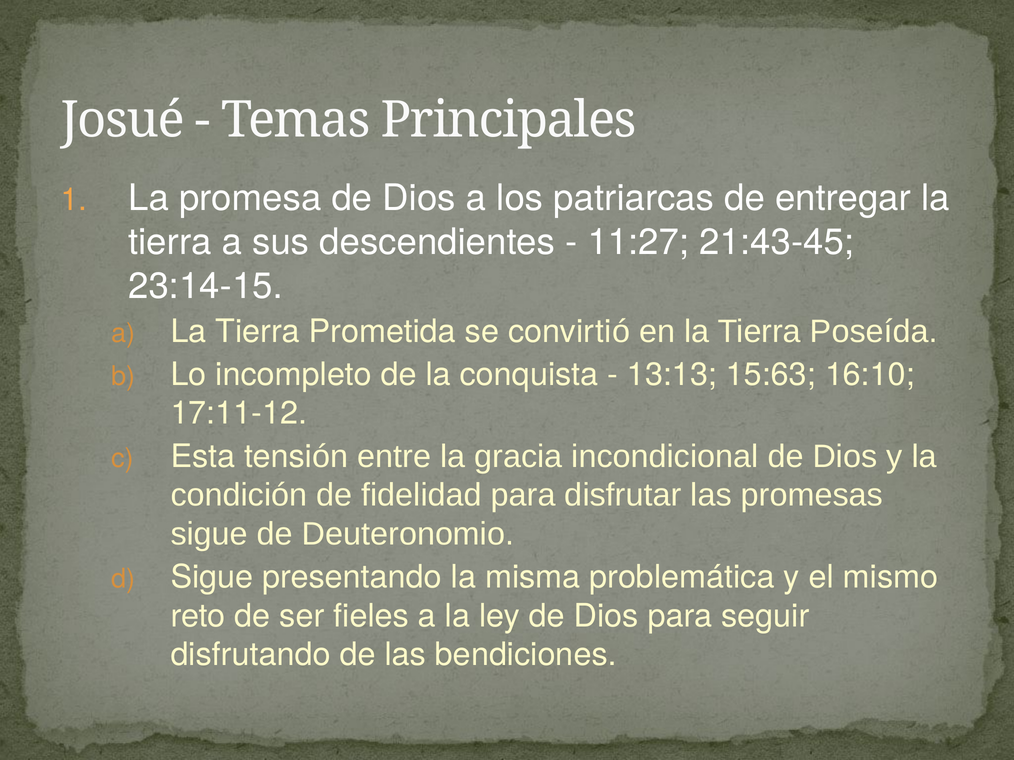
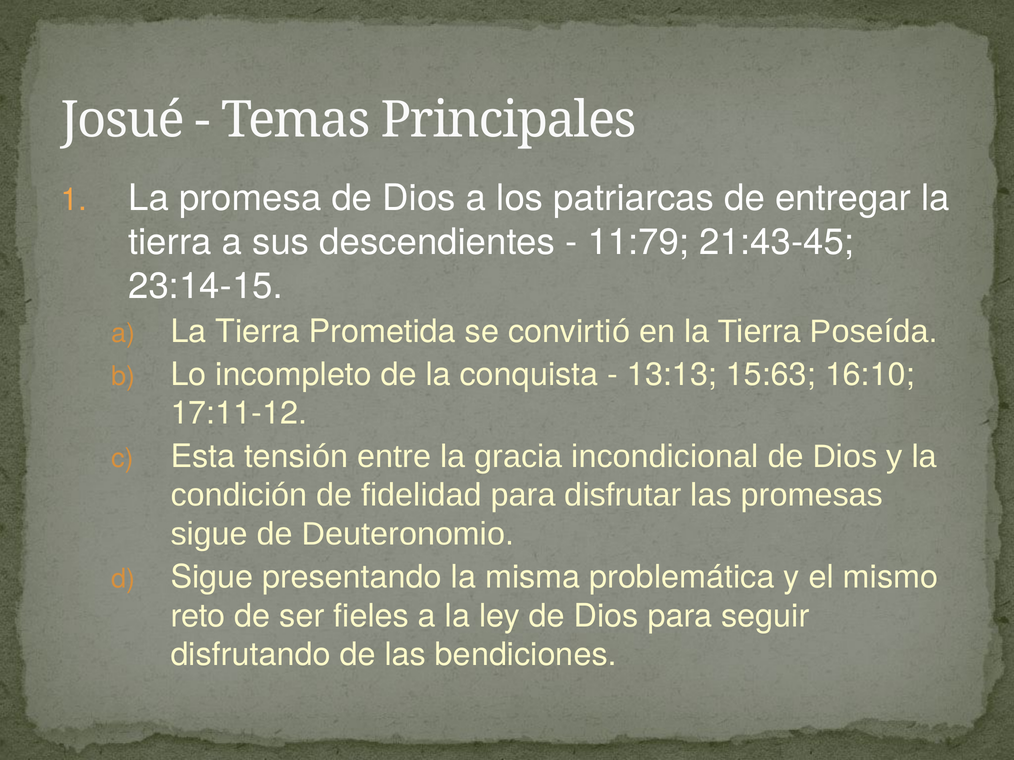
11:27: 11:27 -> 11:79
